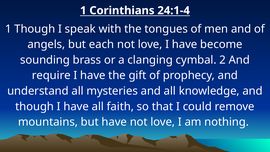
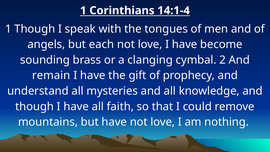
24:1-4: 24:1-4 -> 14:1-4
require: require -> remain
